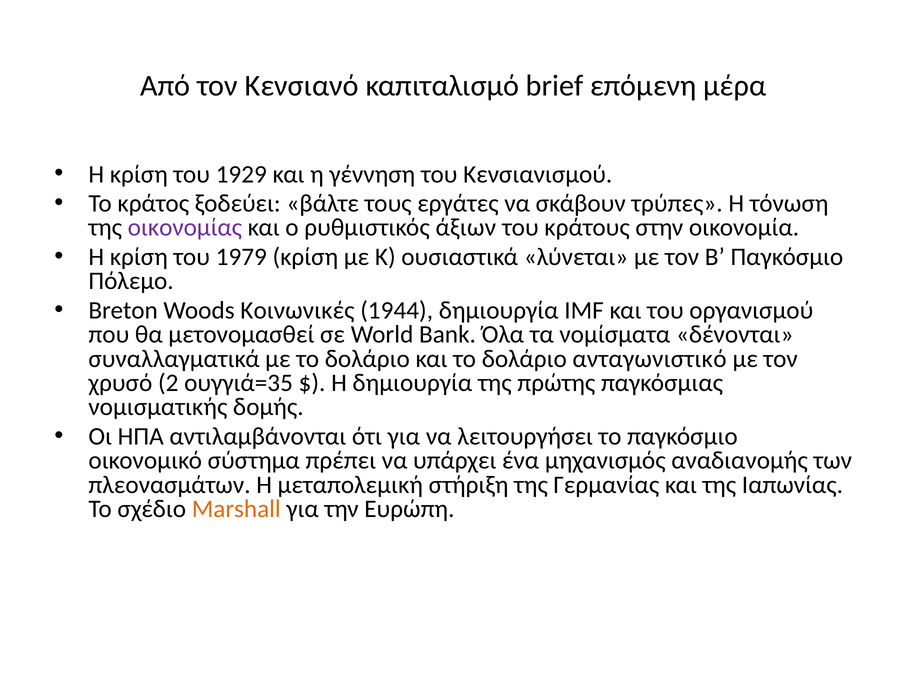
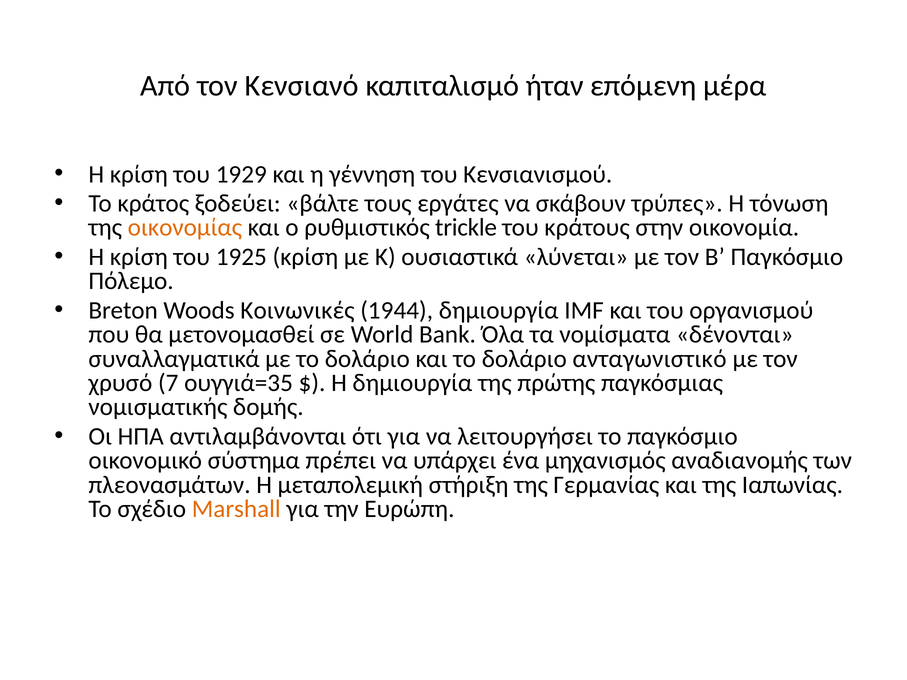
brief: brief -> ήταν
οικονομίας colour: purple -> orange
άξιων: άξιων -> trickle
1979: 1979 -> 1925
2: 2 -> 7
